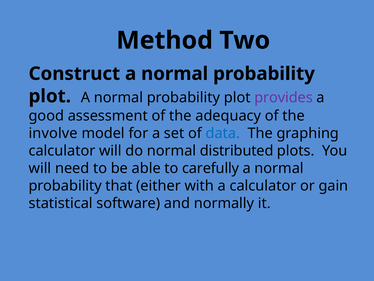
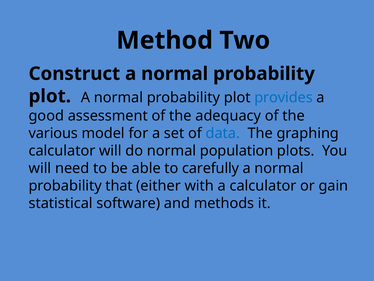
provides colour: purple -> blue
involve: involve -> various
distributed: distributed -> population
normally: normally -> methods
